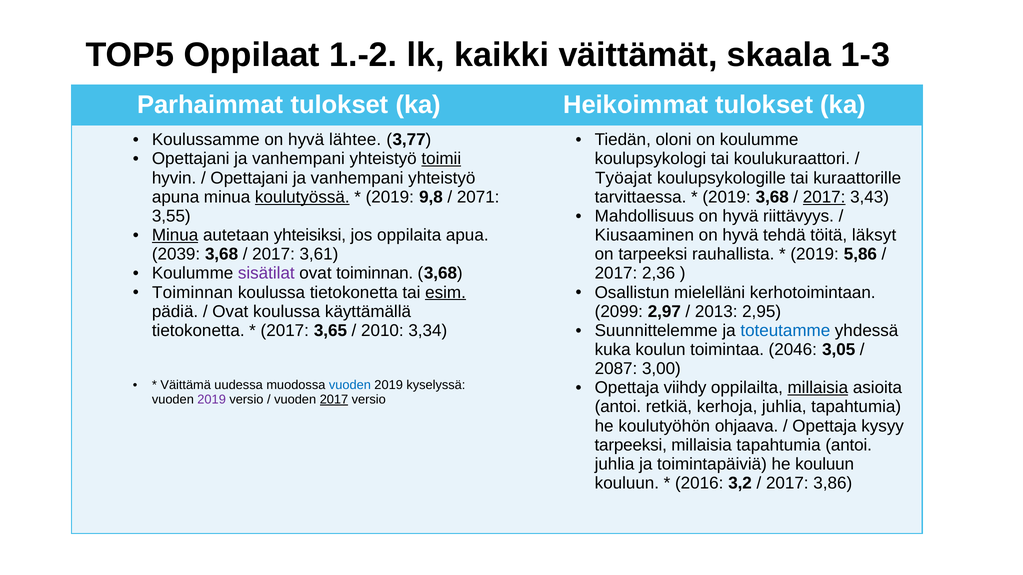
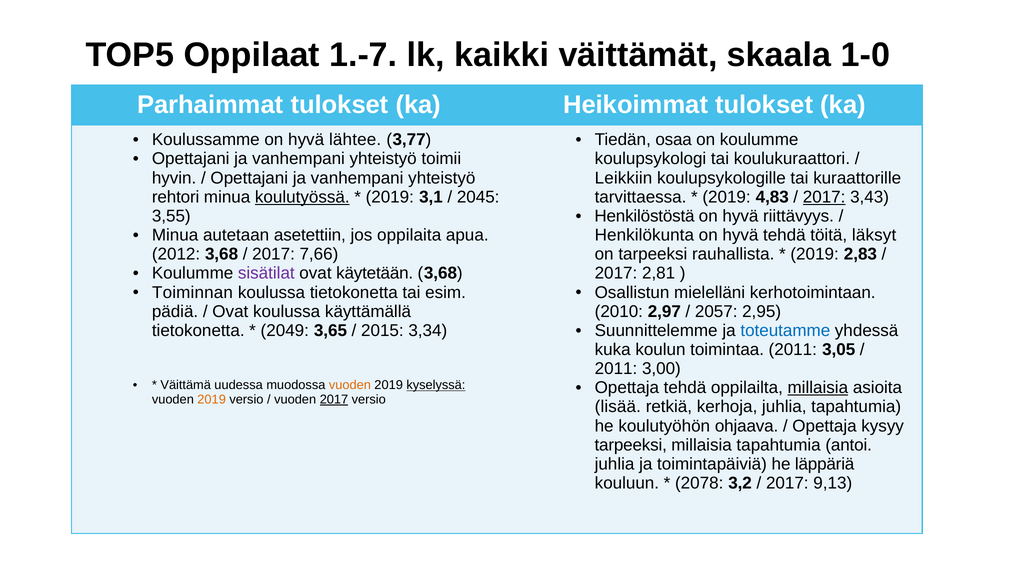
1.-2: 1.-2 -> 1.-7
1-3: 1-3 -> 1-0
oloni: oloni -> osaa
toimii underline: present -> none
Työajat: Työajat -> Leikkiin
apuna: apuna -> rehtori
9,8: 9,8 -> 3,1
2071: 2071 -> 2045
2019 3,68: 3,68 -> 4,83
Mahdollisuus: Mahdollisuus -> Henkilöstöstä
Minua at (175, 235) underline: present -> none
yhteisiksi: yhteisiksi -> asetettiin
Kiusaaminen: Kiusaaminen -> Henkilökunta
2039: 2039 -> 2012
3,61: 3,61 -> 7,66
5,86: 5,86 -> 2,83
ovat toiminnan: toiminnan -> käytetään
2,36: 2,36 -> 2,81
esim underline: present -> none
2099: 2099 -> 2010
2013: 2013 -> 2057
2017 at (285, 331): 2017 -> 2049
2010: 2010 -> 2015
toimintaa 2046: 2046 -> 2011
2087 at (616, 369): 2087 -> 2011
vuoden at (350, 386) colour: blue -> orange
kyselyssä underline: none -> present
Opettaja viihdy: viihdy -> tehdä
2019 at (212, 400) colour: purple -> orange
antoi at (618, 407): antoi -> lisää
he kouluun: kouluun -> läppäriä
2016: 2016 -> 2078
3,86: 3,86 -> 9,13
